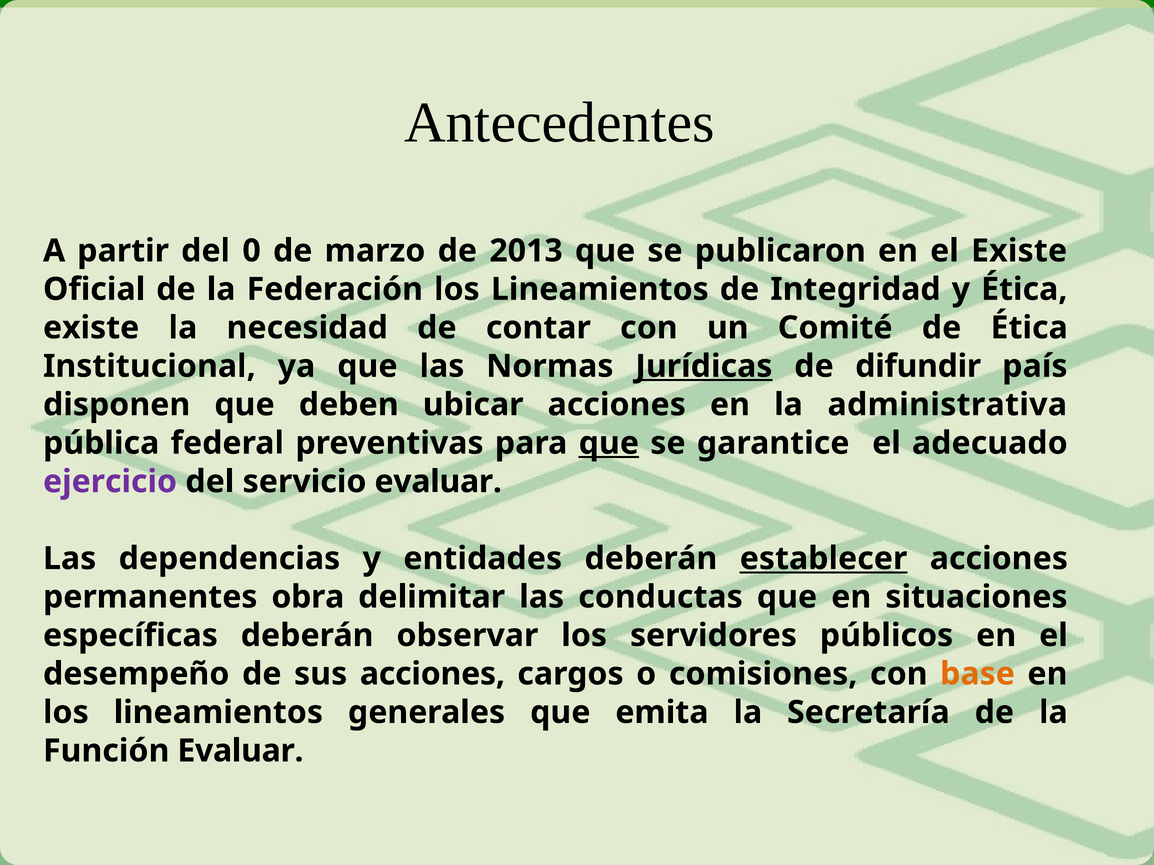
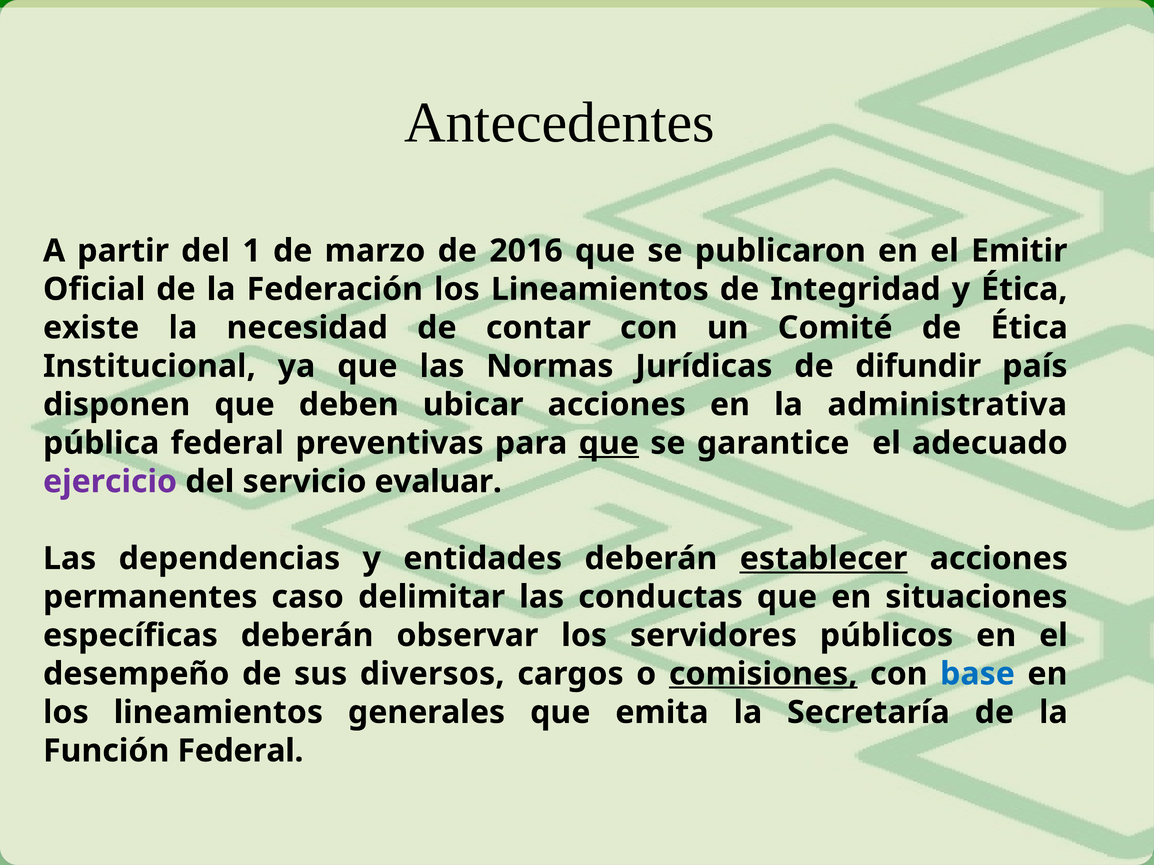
0: 0 -> 1
2013: 2013 -> 2016
el Existe: Existe -> Emitir
Jurídicas underline: present -> none
obra: obra -> caso
sus acciones: acciones -> diversos
comisiones underline: none -> present
base colour: orange -> blue
Función Evaluar: Evaluar -> Federal
